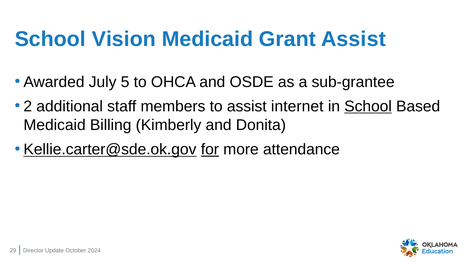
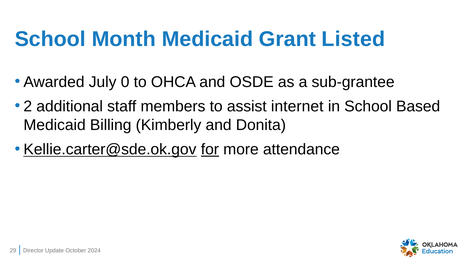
Vision: Vision -> Month
Grant Assist: Assist -> Listed
5: 5 -> 0
School at (368, 106) underline: present -> none
